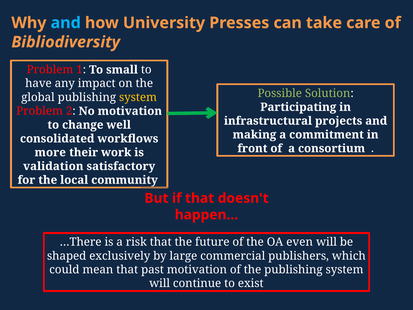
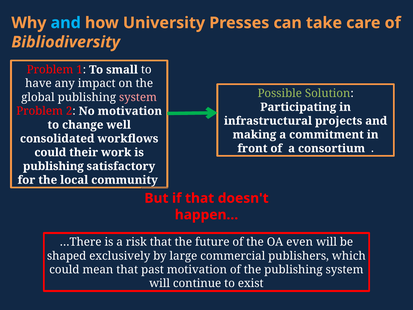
system at (138, 97) colour: yellow -> pink
more at (50, 152): more -> could
validation at (53, 166): validation -> publishing
